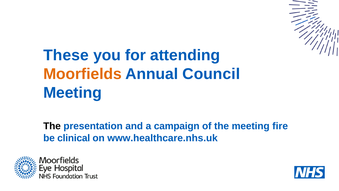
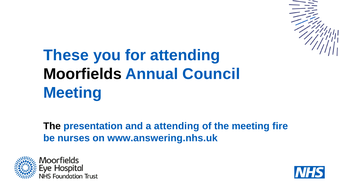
Moorfields colour: orange -> black
a campaign: campaign -> attending
clinical: clinical -> nurses
www.healthcare.nhs.uk: www.healthcare.nhs.uk -> www.answering.nhs.uk
